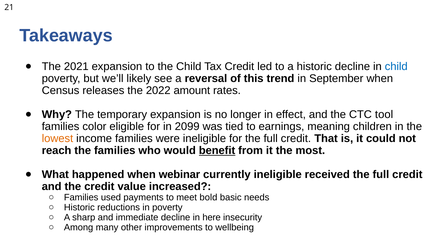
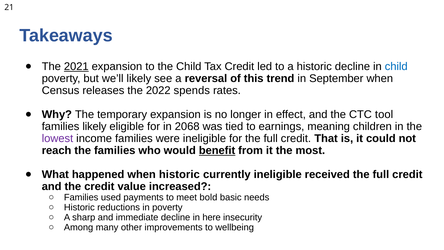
2021 underline: none -> present
amount: amount -> spends
families color: color -> likely
2099: 2099 -> 2068
lowest colour: orange -> purple
when webinar: webinar -> historic
